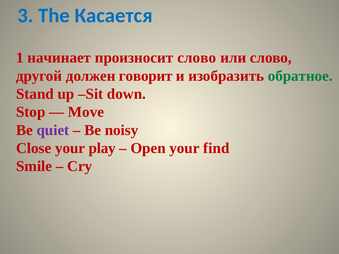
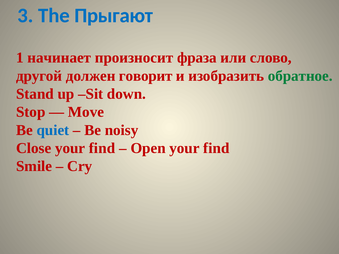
Касается: Касается -> Прыгают
произносит слово: слово -> фраза
quiet colour: purple -> blue
Close your play: play -> find
